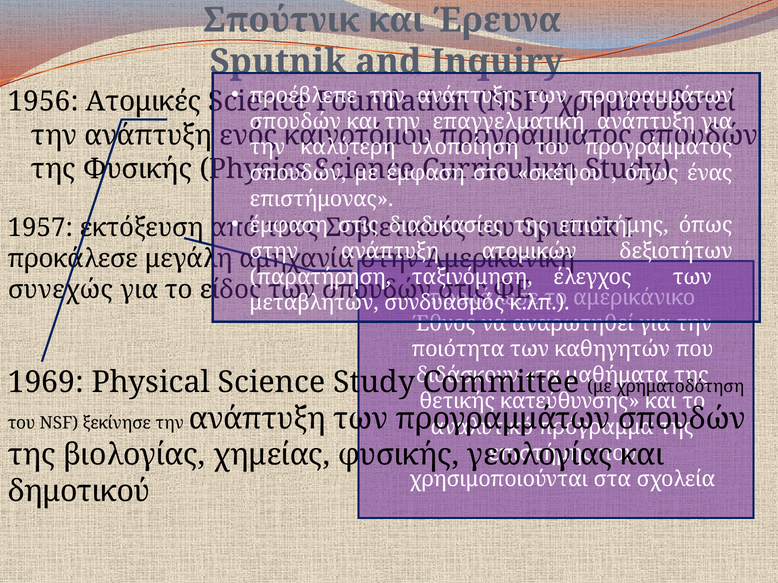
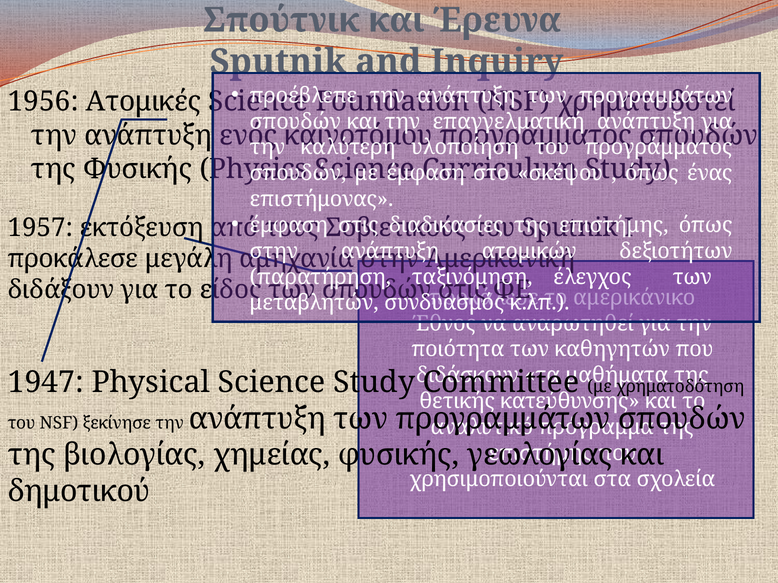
συνεχώς: συνεχώς -> διδάξουν
1969: 1969 -> 1947
